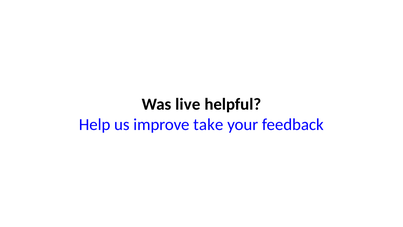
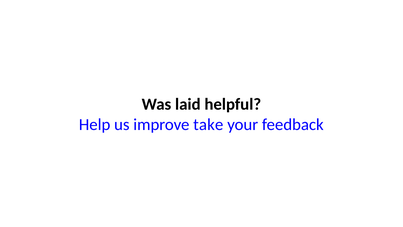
live: live -> laid
